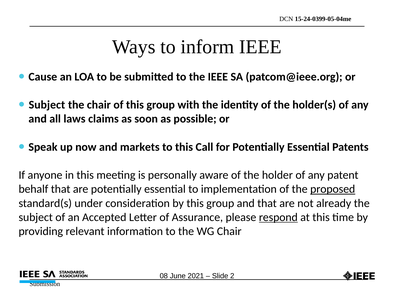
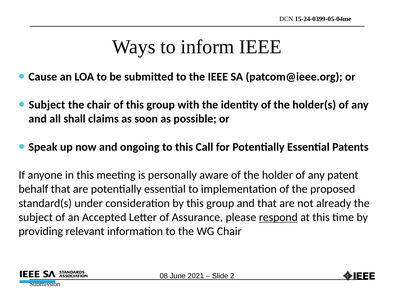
laws: laws -> shall
markets: markets -> ongoing
proposed underline: present -> none
